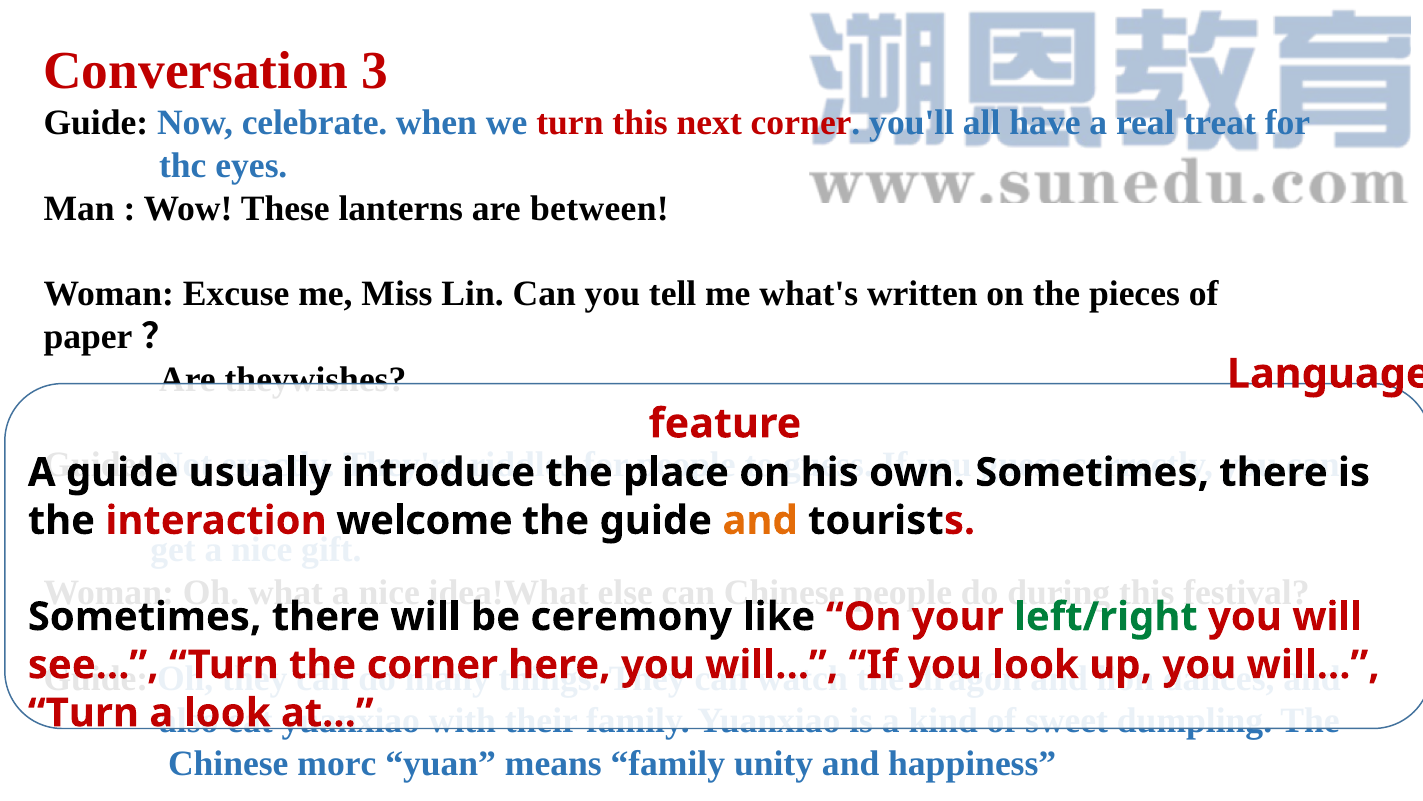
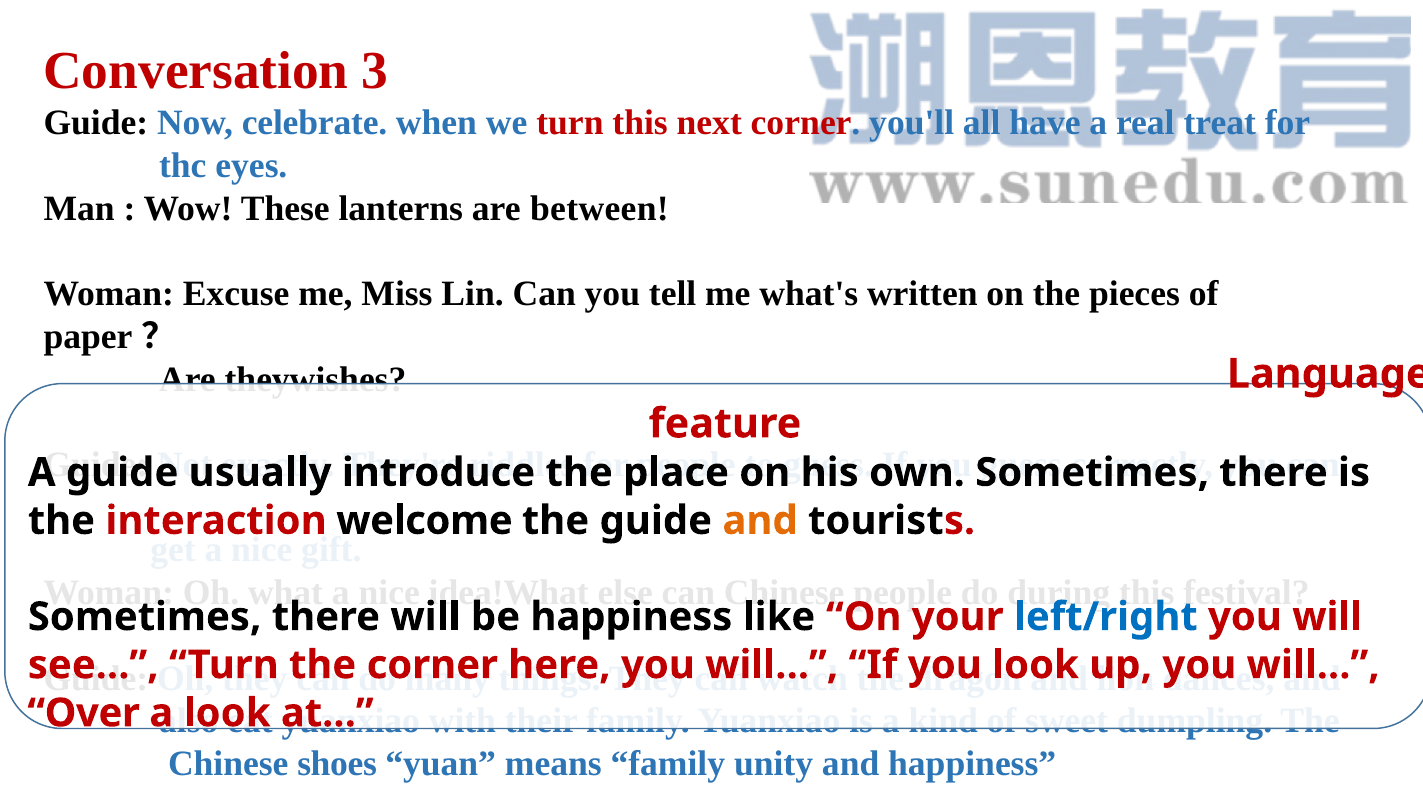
be ceremony: ceremony -> happiness
left/right colour: green -> blue
Turn at (83, 713): Turn -> Over
morc: morc -> shoes
